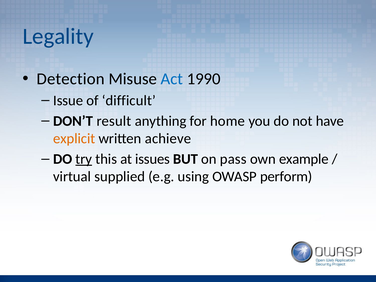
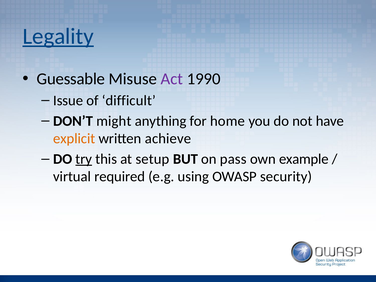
Legality underline: none -> present
Detection: Detection -> Guessable
Act colour: blue -> purple
result: result -> might
issues: issues -> setup
supplied: supplied -> required
perform: perform -> security
